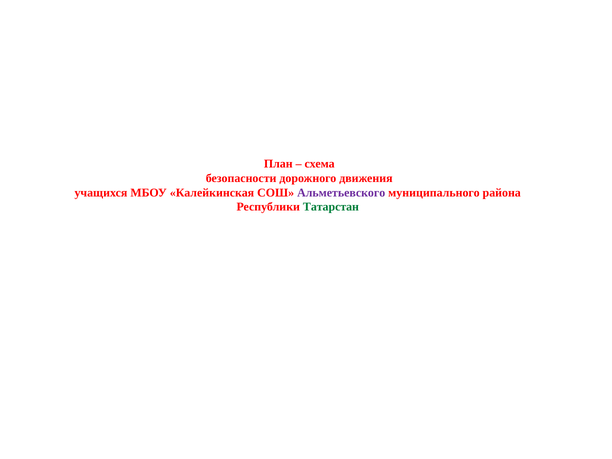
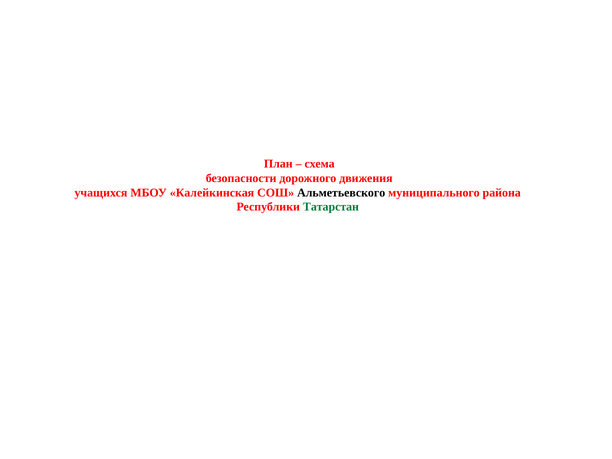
Альметьевского colour: purple -> black
